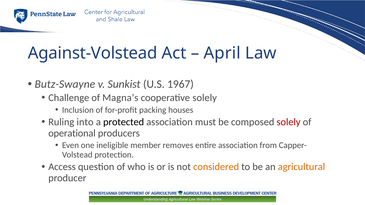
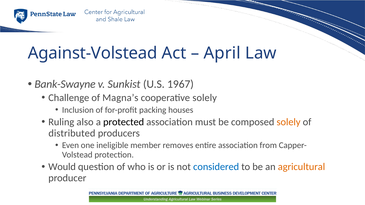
Butz-Swayne: Butz-Swayne -> Bank-Swayne
into: into -> also
solely at (289, 122) colour: red -> orange
operational: operational -> distributed
Access: Access -> Would
considered colour: orange -> blue
